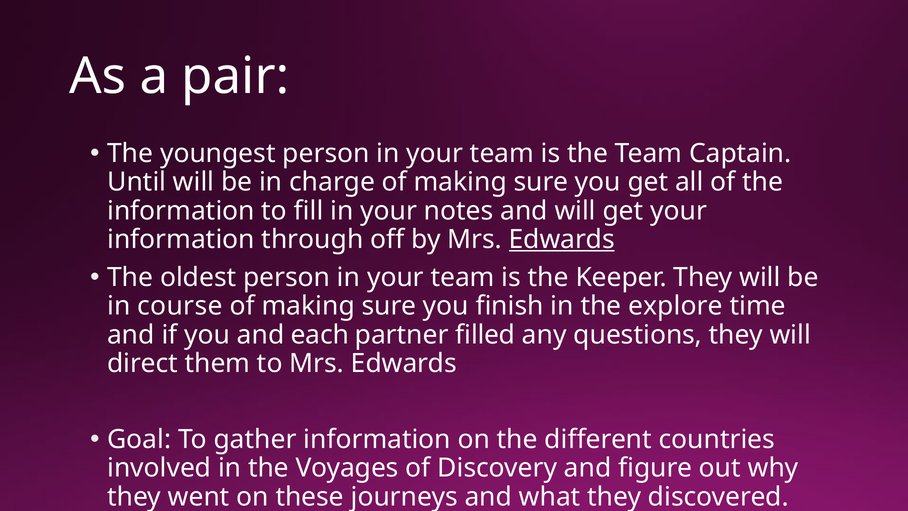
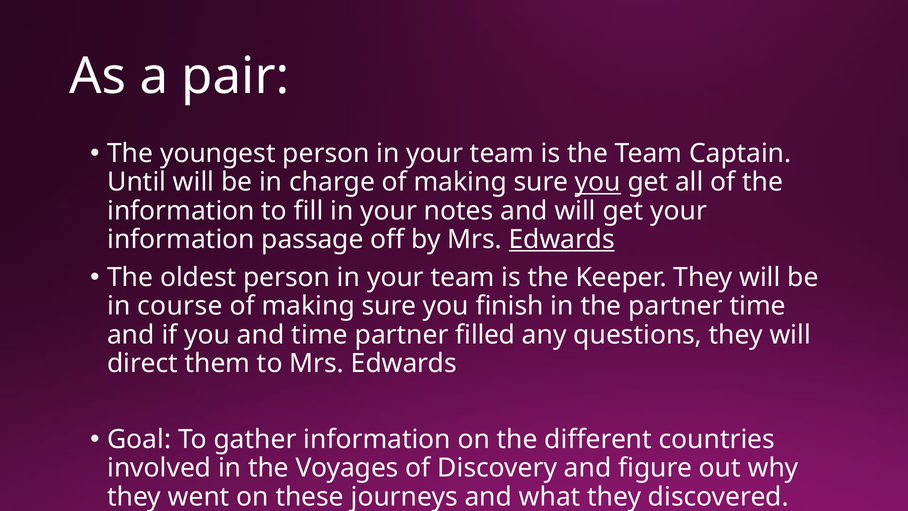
you at (598, 182) underline: none -> present
through: through -> passage
the explore: explore -> partner
and each: each -> time
